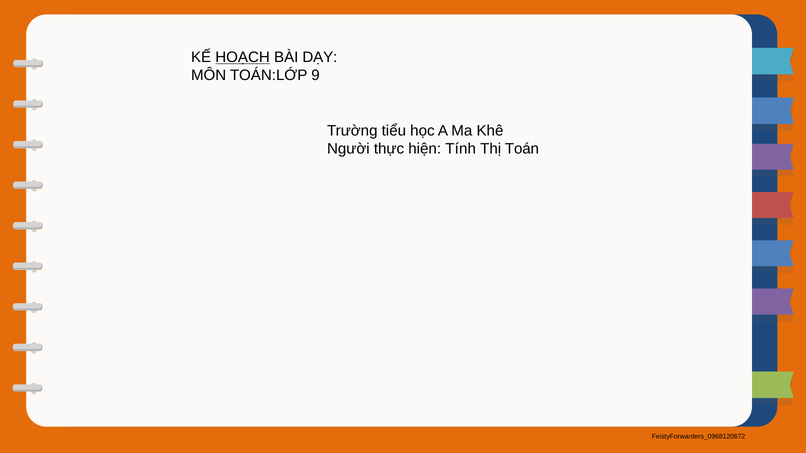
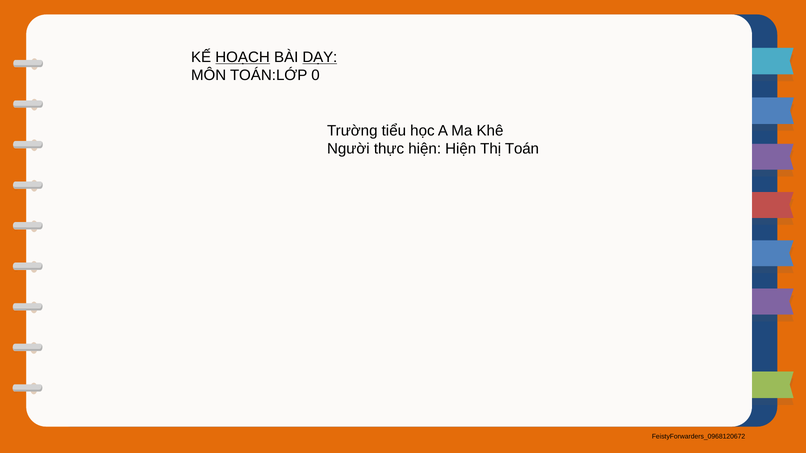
DẠY underline: none -> present
9: 9 -> 0
hiện Tính: Tính -> Hiện
